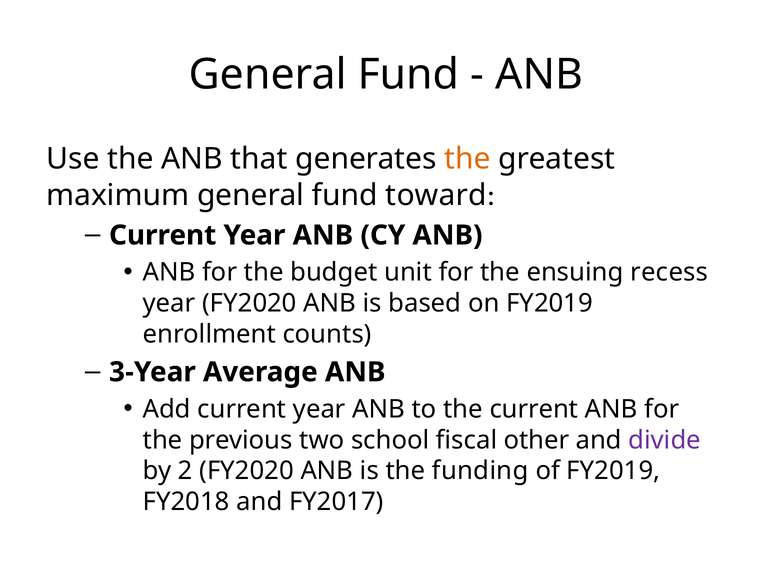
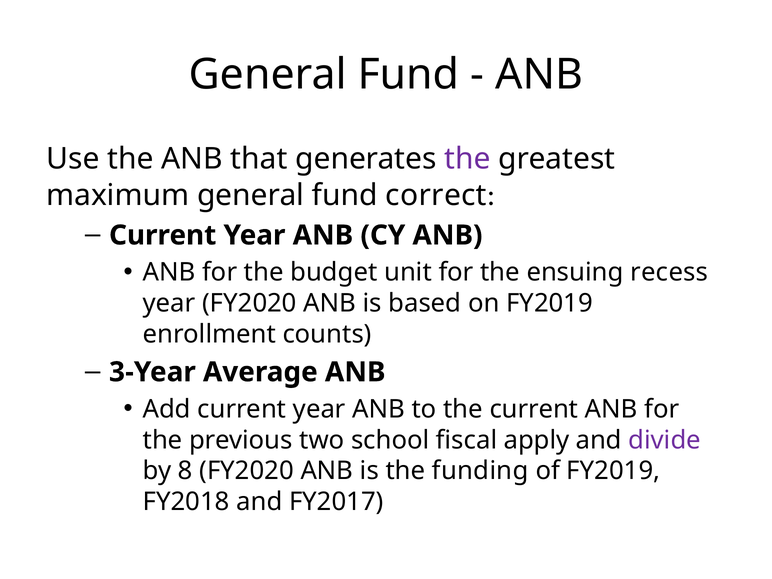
the at (467, 159) colour: orange -> purple
toward: toward -> correct
other: other -> apply
2: 2 -> 8
